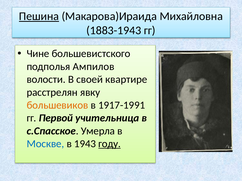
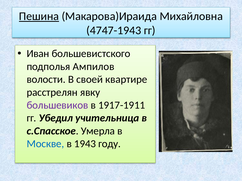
1883-1943: 1883-1943 -> 4747-1943
Чине: Чине -> Иван
большевиков colour: orange -> purple
1917-1991: 1917-1991 -> 1917-1911
Первой: Первой -> Убедил
году underline: present -> none
